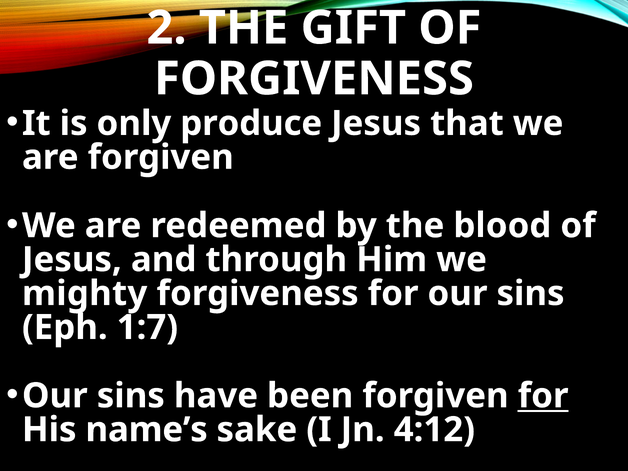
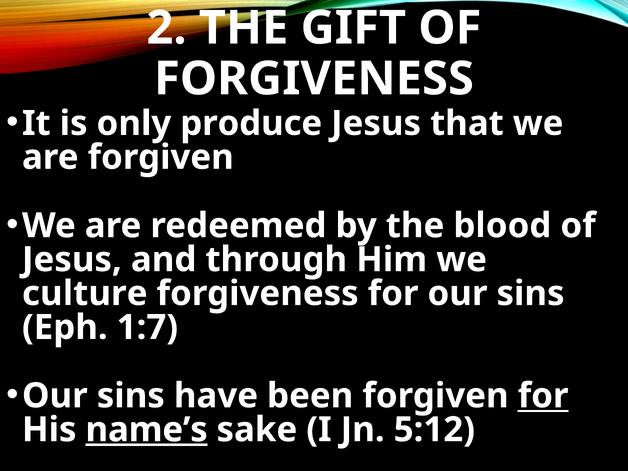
mighty: mighty -> culture
name’s underline: none -> present
4:12: 4:12 -> 5:12
